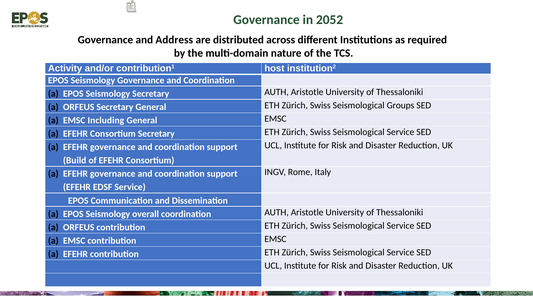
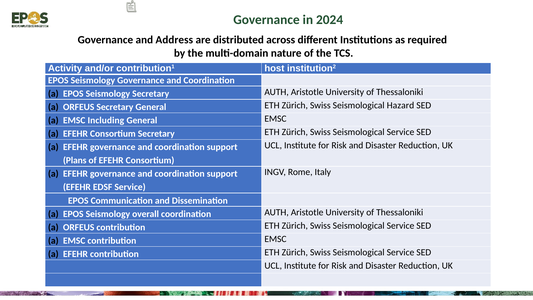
2052: 2052 -> 2024
Groups: Groups -> Hazard
Build: Build -> Plans
